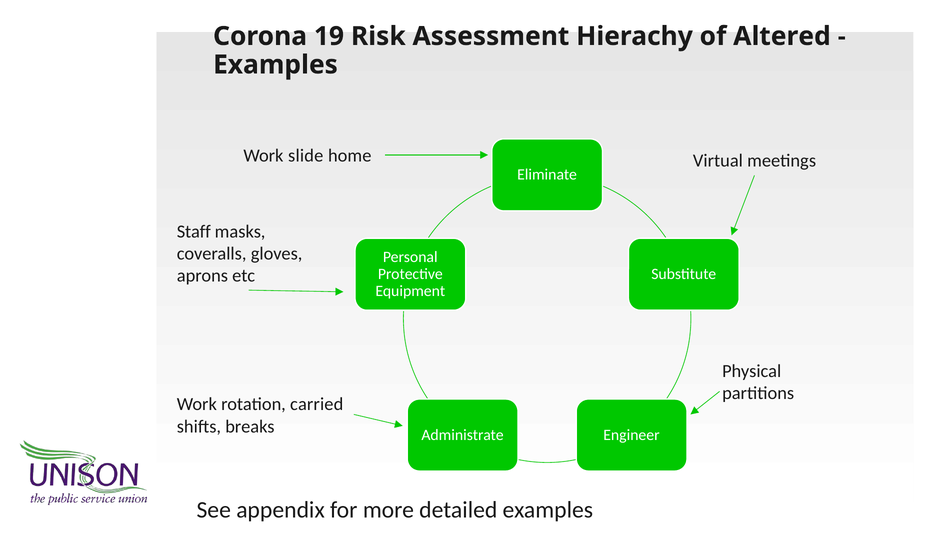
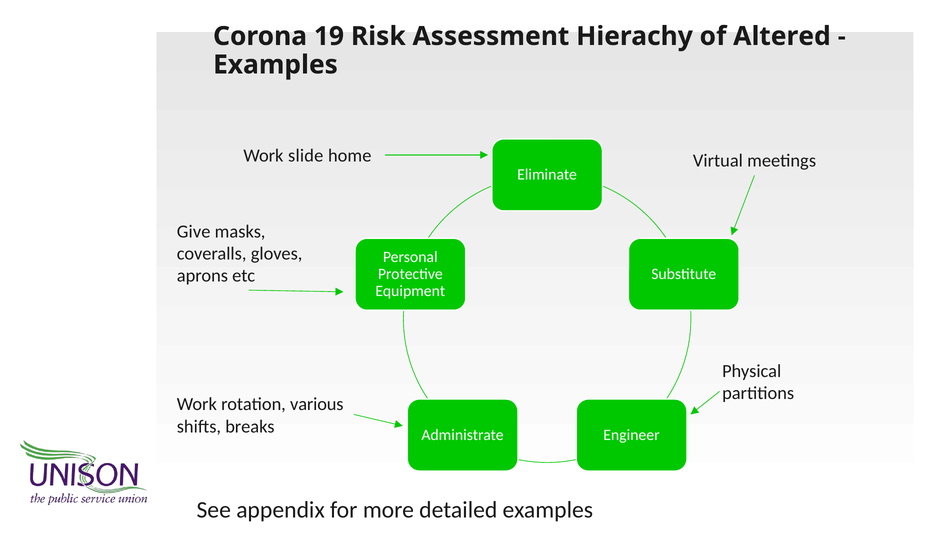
Staff: Staff -> Give
carried: carried -> various
